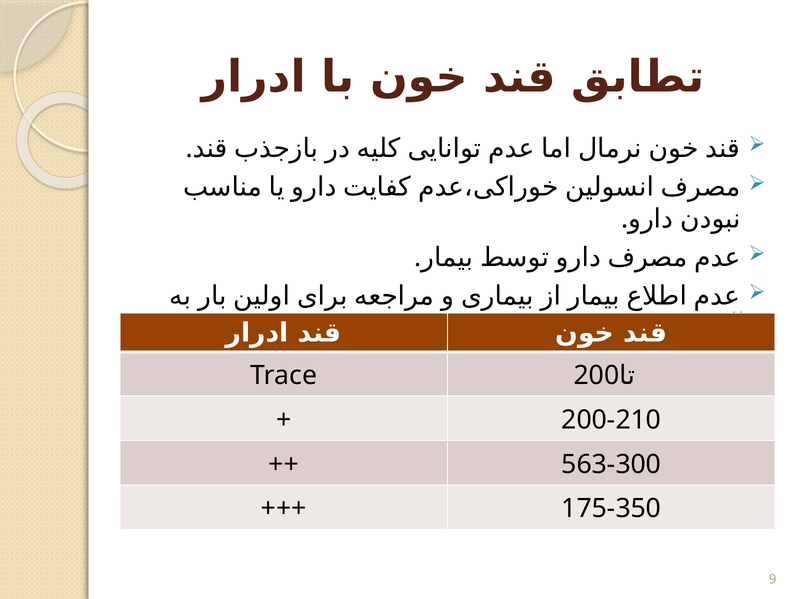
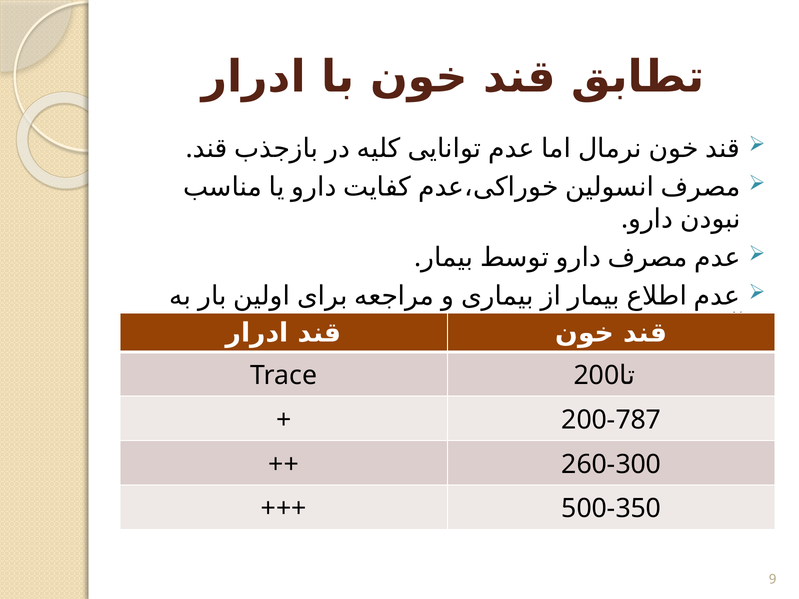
200-210: 200-210 -> 200-787
563-300: 563-300 -> 260-300
175-350: 175-350 -> 500-350
